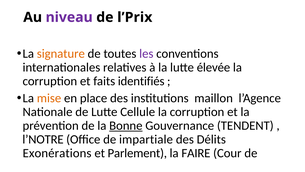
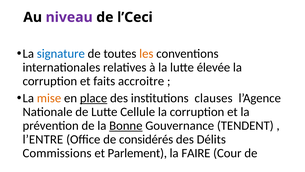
l’Prix: l’Prix -> l’Ceci
signature colour: orange -> blue
les colour: purple -> orange
identifiés: identifiés -> accroitre
place underline: none -> present
maillon: maillon -> clauses
l’NOTRE: l’NOTRE -> l’ENTRE
impartiale: impartiale -> considérés
Exonérations: Exonérations -> Commissions
